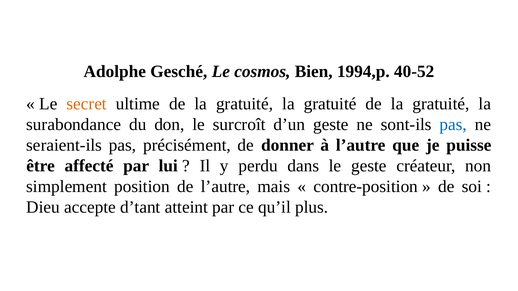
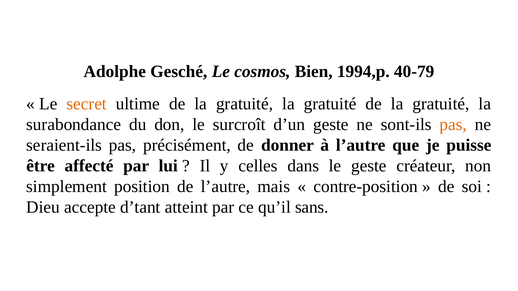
40-52: 40-52 -> 40-79
pas at (453, 125) colour: blue -> orange
perdu: perdu -> celles
plus: plus -> sans
